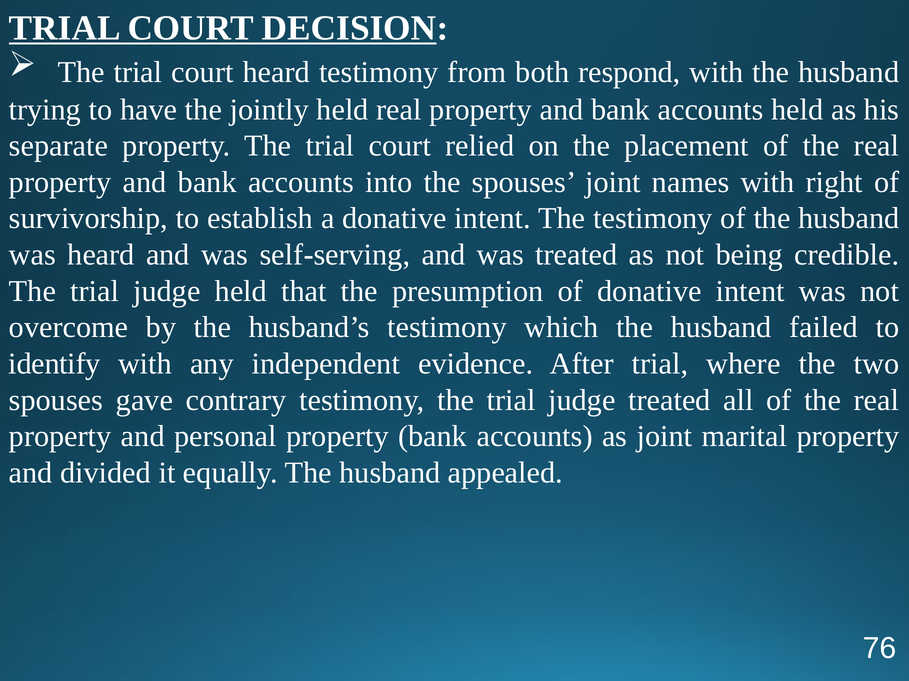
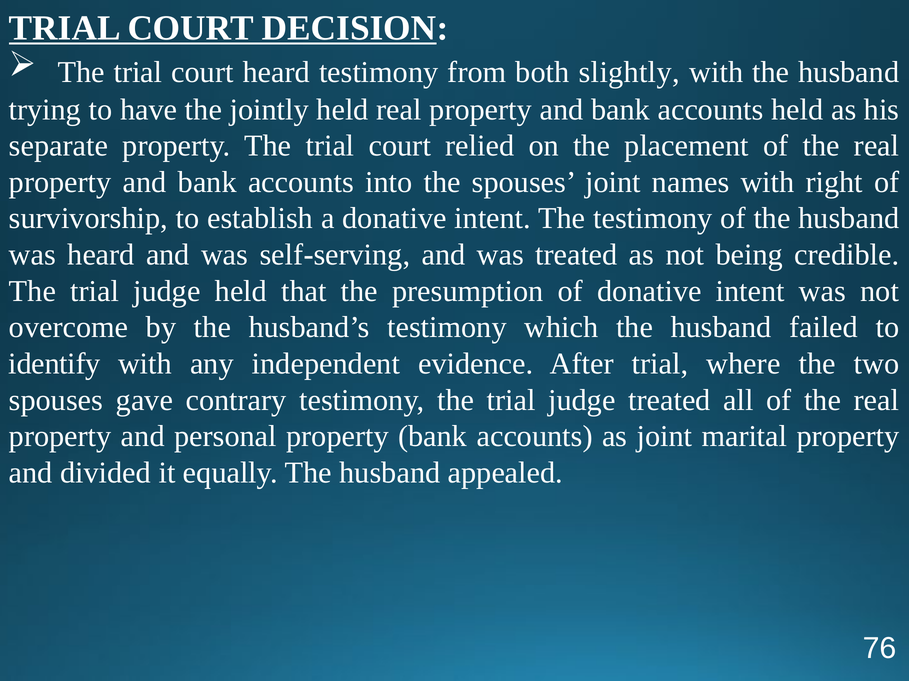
respond: respond -> slightly
